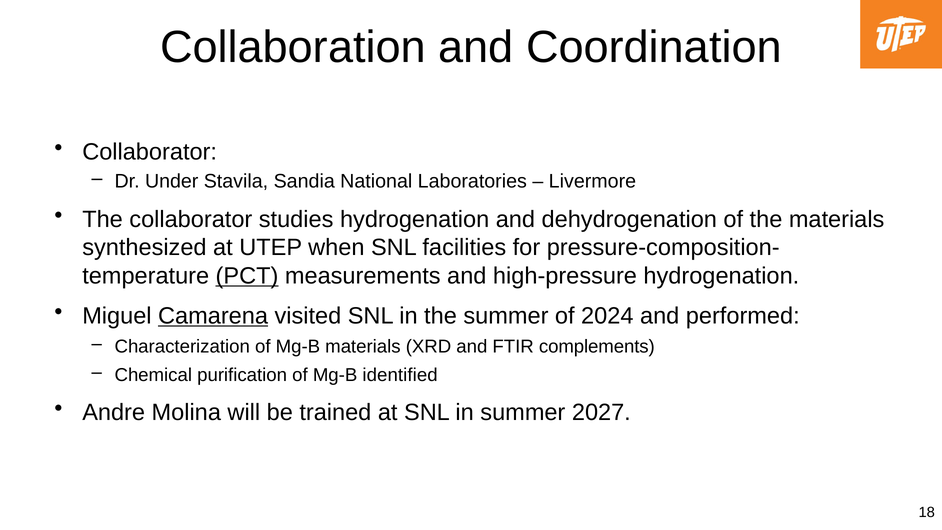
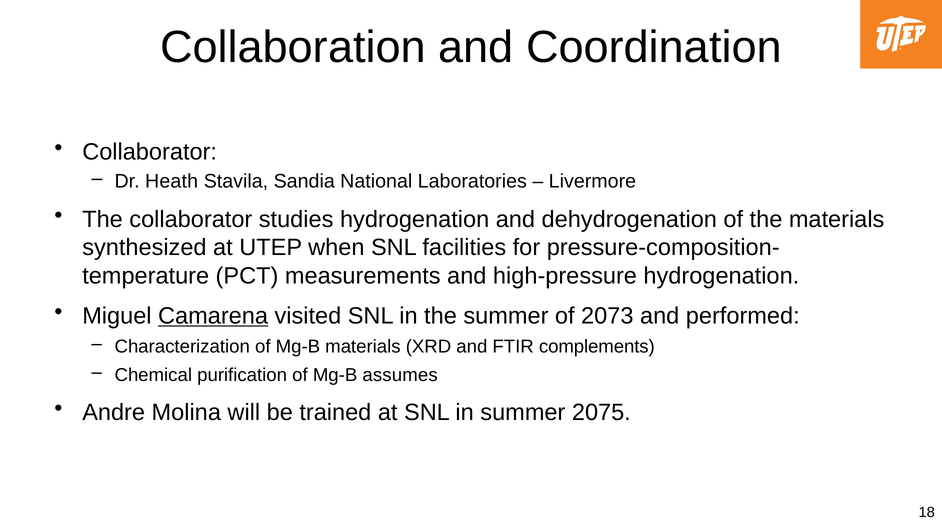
Under: Under -> Heath
PCT underline: present -> none
2024: 2024 -> 2073
identified: identified -> assumes
2027: 2027 -> 2075
